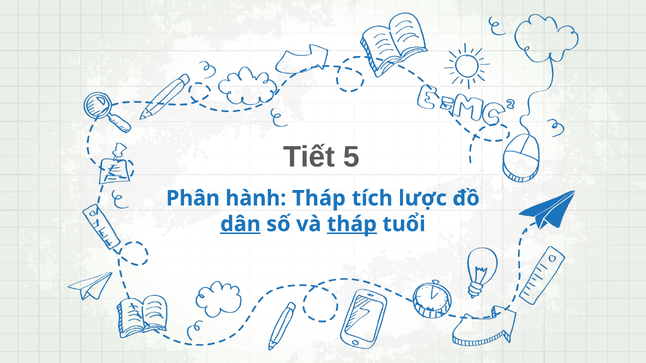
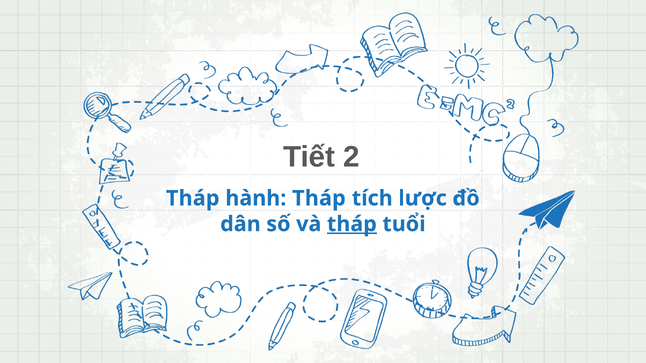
5: 5 -> 2
Phân at (193, 198): Phân -> Tháp
dân underline: present -> none
